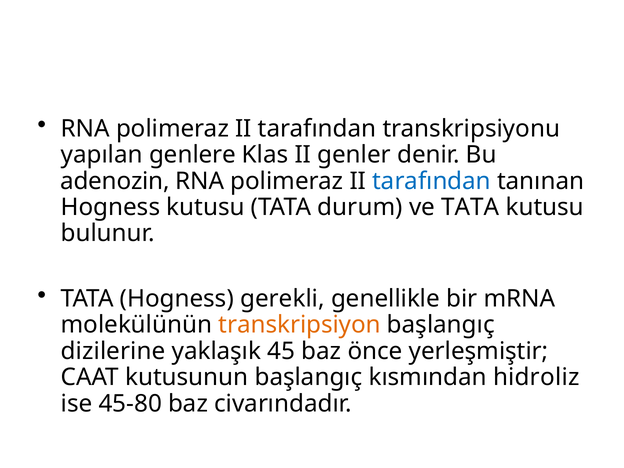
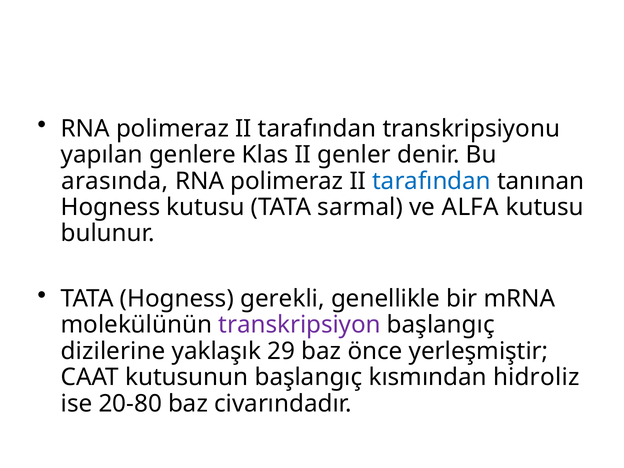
adenozin: adenozin -> arasında
durum: durum -> sarmal
ve TATA: TATA -> ALFA
transkripsiyon colour: orange -> purple
45: 45 -> 29
45-80: 45-80 -> 20-80
